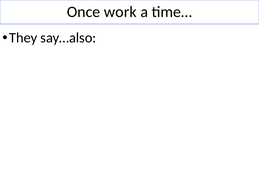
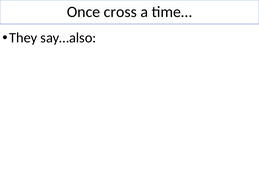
work: work -> cross
